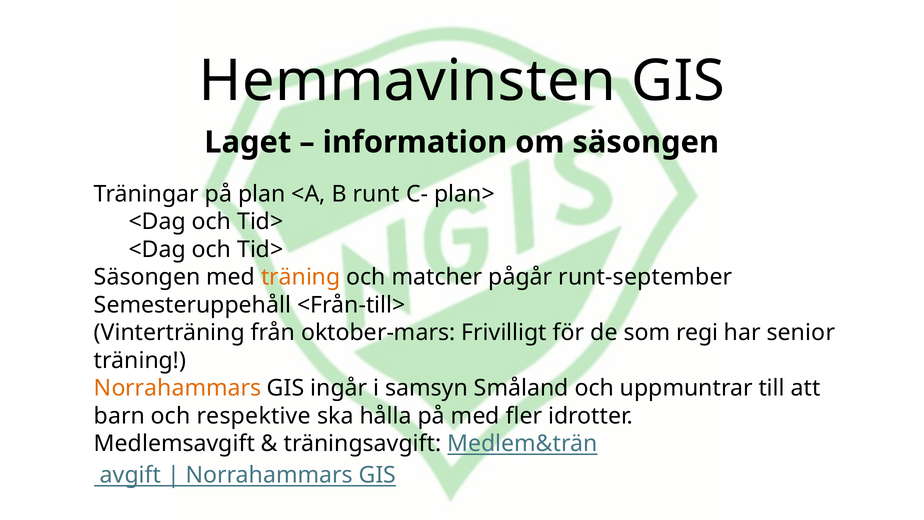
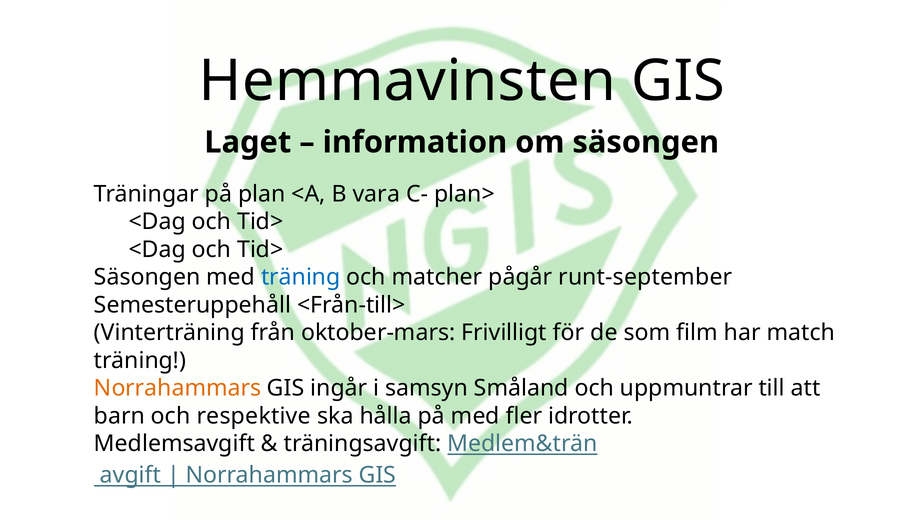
runt: runt -> vara
träning at (301, 277) colour: orange -> blue
regi: regi -> film
senior: senior -> match
